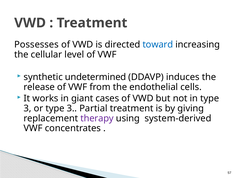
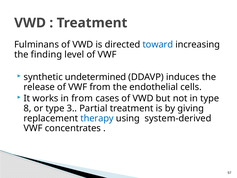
Possesses: Possesses -> Fulminans
cellular: cellular -> finding
in giant: giant -> from
3 at (28, 108): 3 -> 8
therapy colour: purple -> blue
